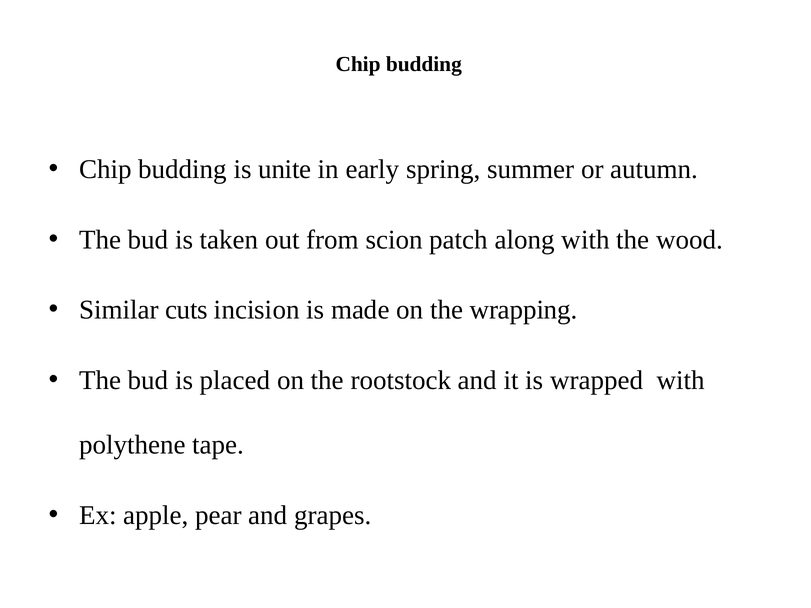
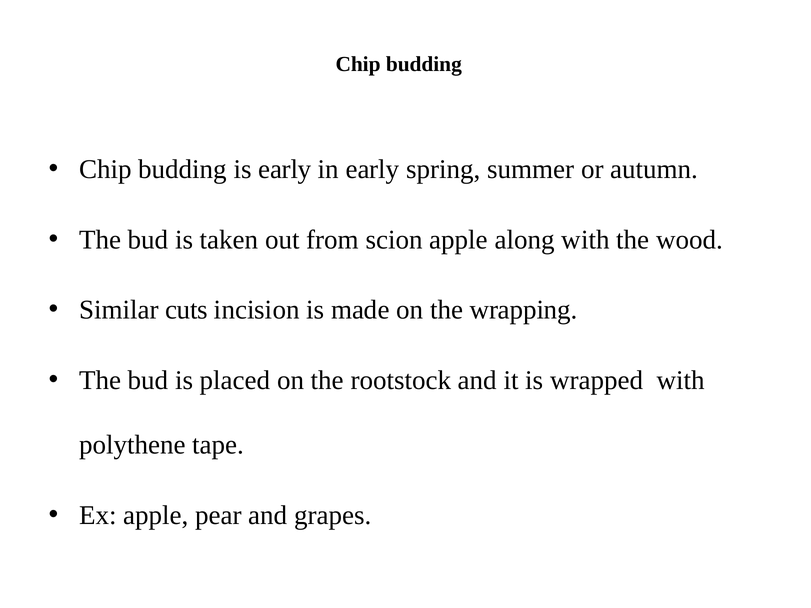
is unite: unite -> early
scion patch: patch -> apple
